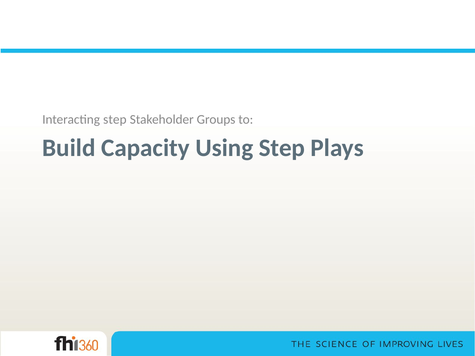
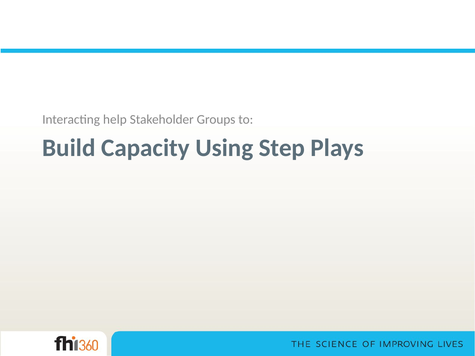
Interacting step: step -> help
